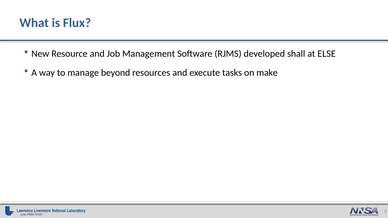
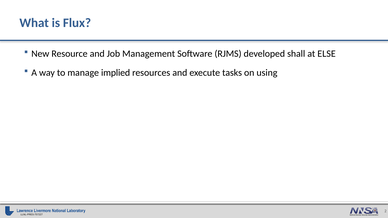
beyond: beyond -> implied
make: make -> using
